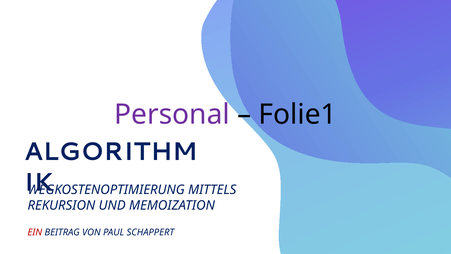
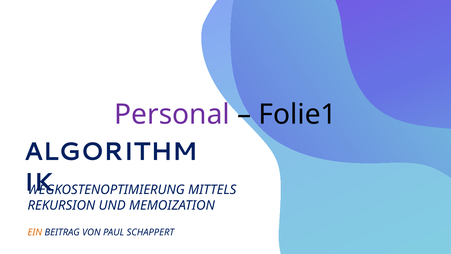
EIN colour: red -> orange
